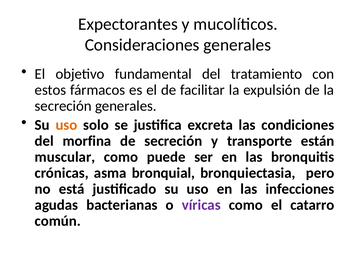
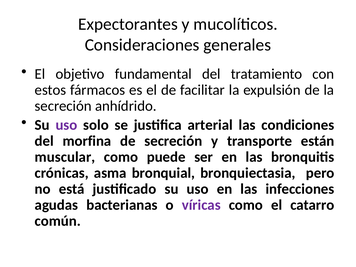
secreción generales: generales -> anhídrido
uso at (66, 125) colour: orange -> purple
excreta: excreta -> arterial
